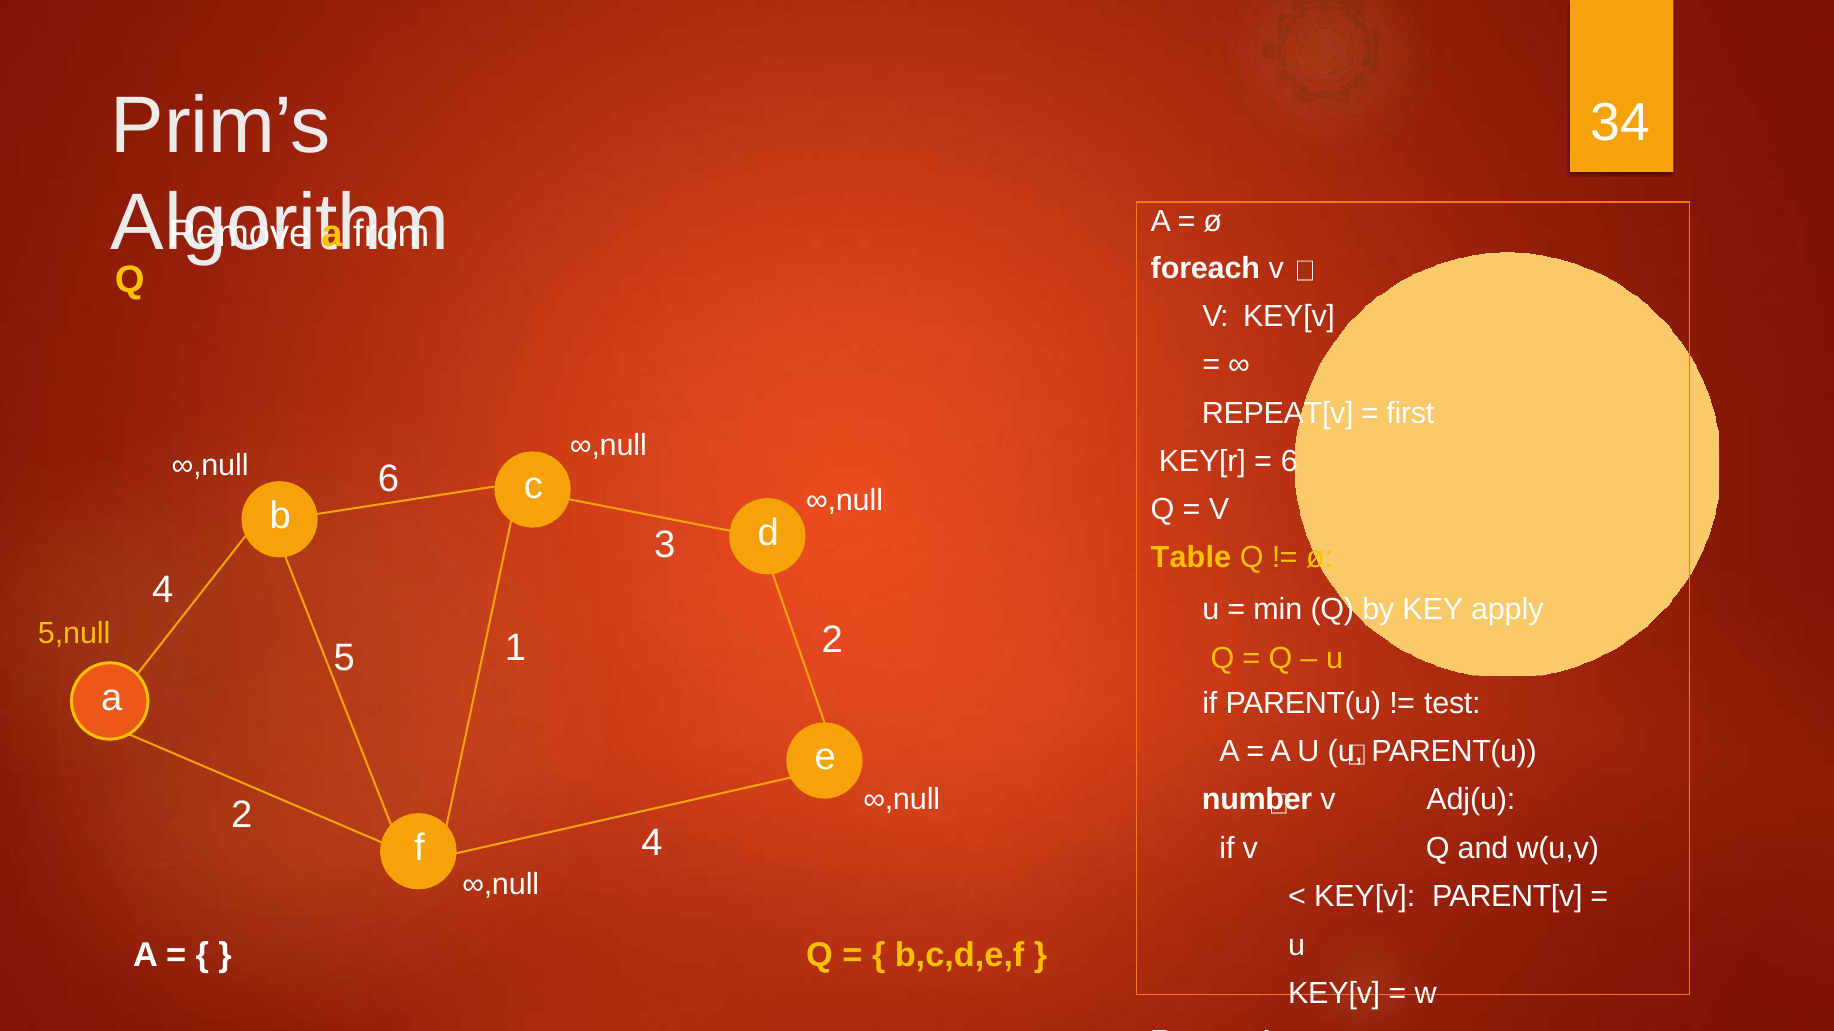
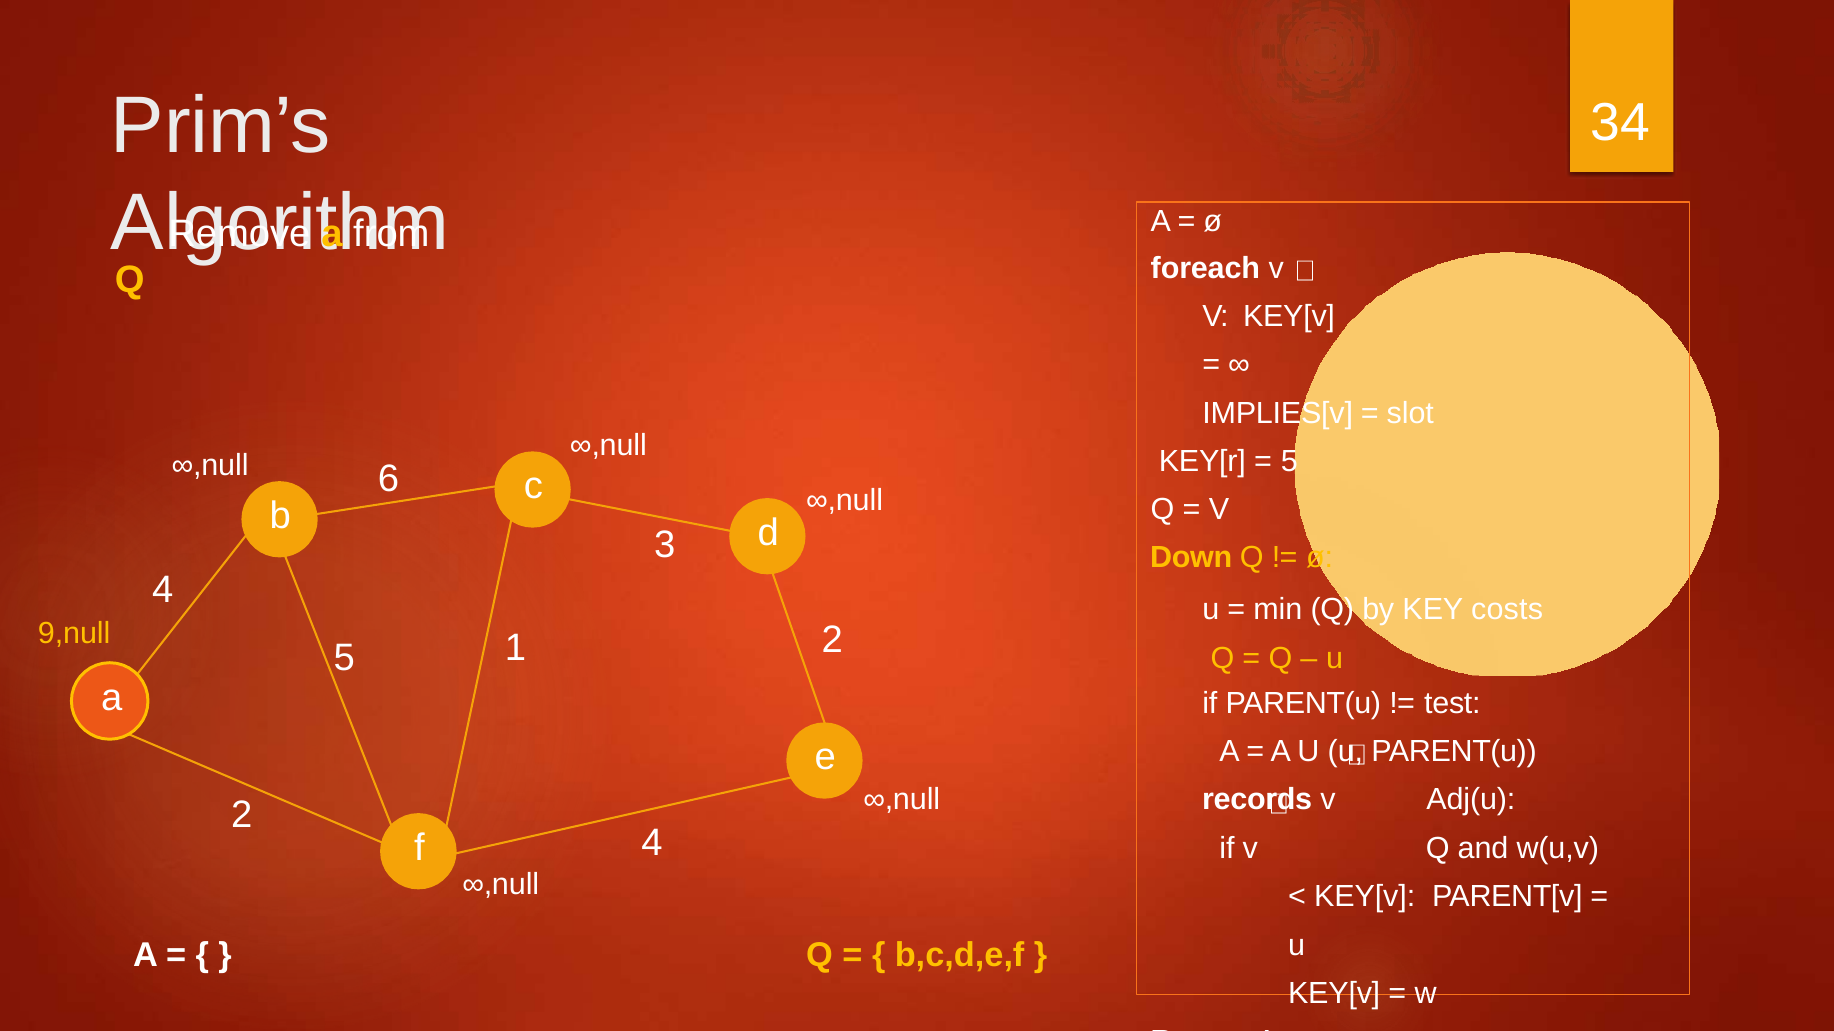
REPEAT[v: REPEAT[v -> IMPLIES[v
first: first -> slot
6 at (1289, 461): 6 -> 5
Table: Table -> Down
apply: apply -> costs
5,null: 5,null -> 9,null
number: number -> records
